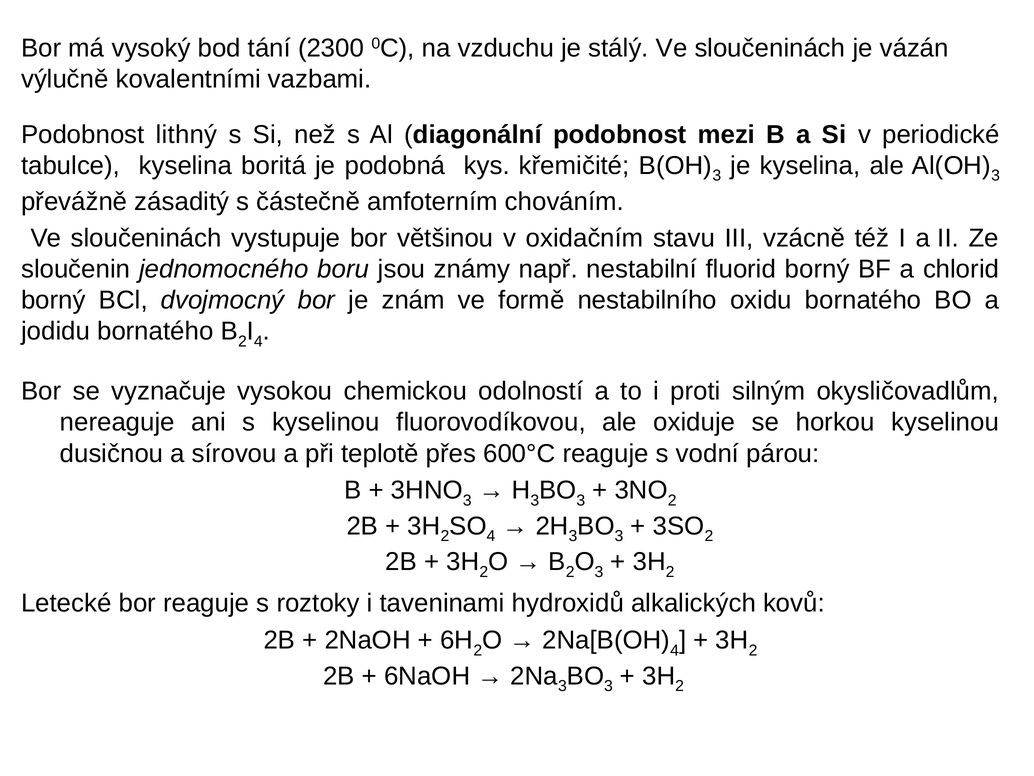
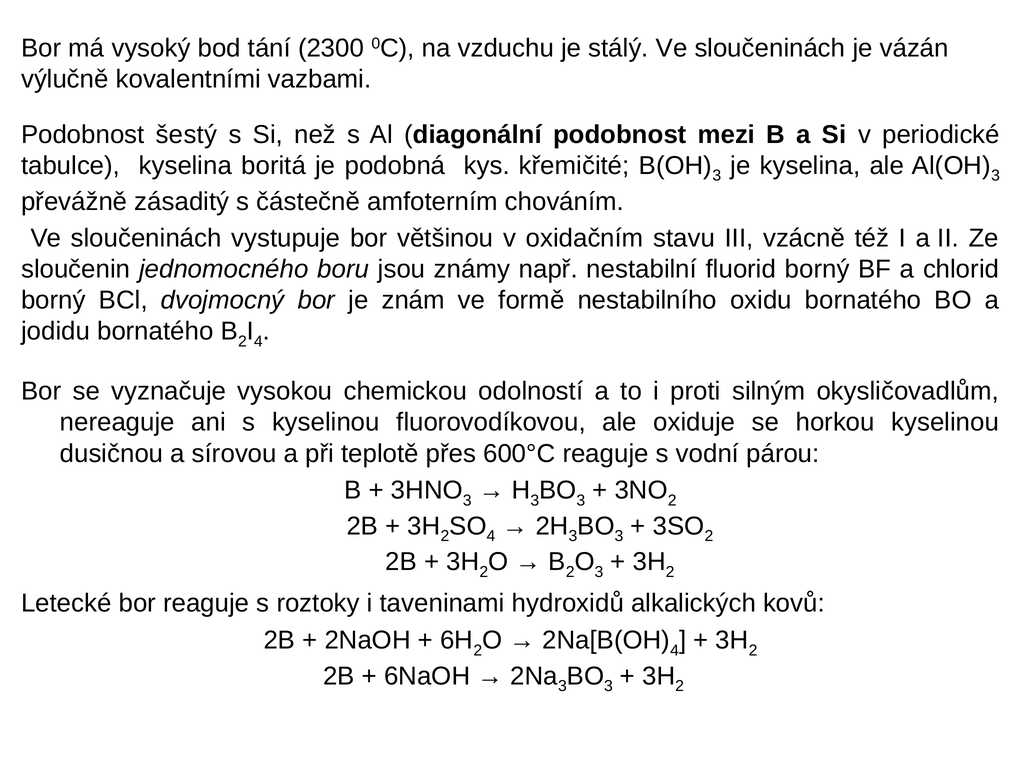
lithný: lithný -> šestý
